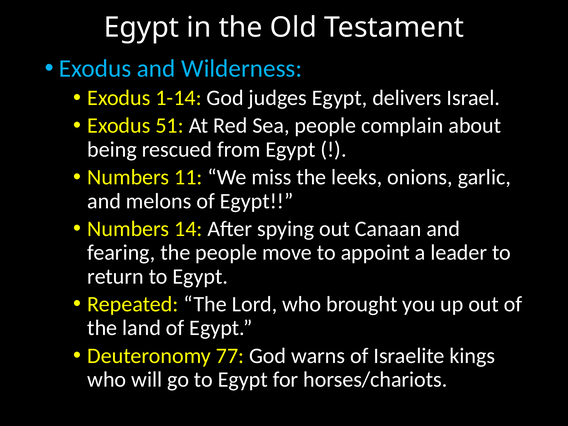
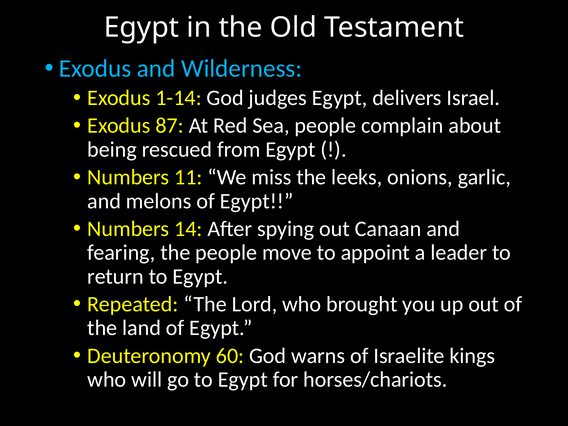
51: 51 -> 87
77: 77 -> 60
